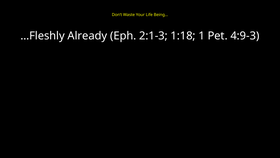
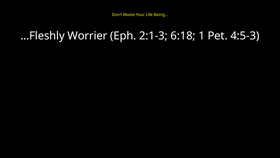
Already: Already -> Worrier
1:18: 1:18 -> 6:18
4:9-3: 4:9-3 -> 4:5-3
